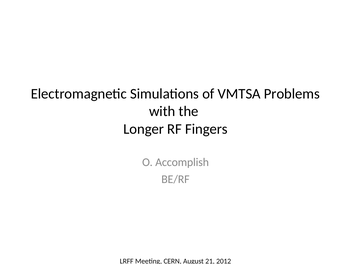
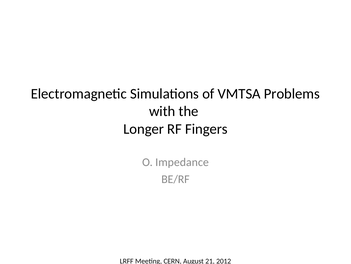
Accomplish: Accomplish -> Impedance
